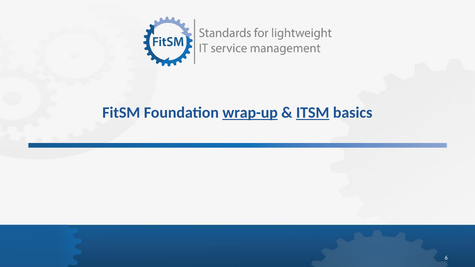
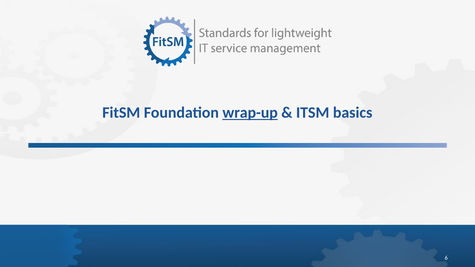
ITSM underline: present -> none
